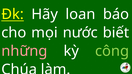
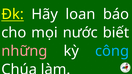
công colour: light green -> light blue
